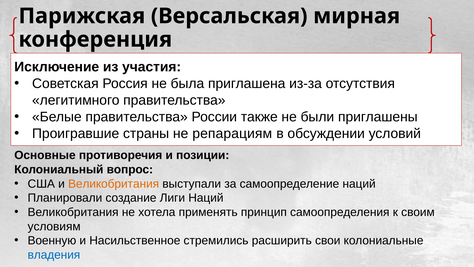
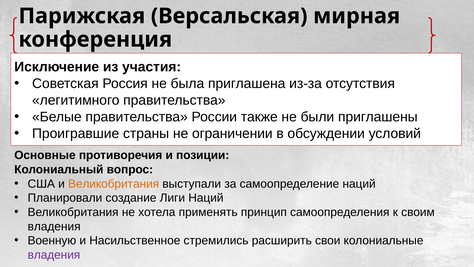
репарациям: репарациям -> ограничении
условиям at (54, 226): условиям -> владения
владения at (54, 255) colour: blue -> purple
